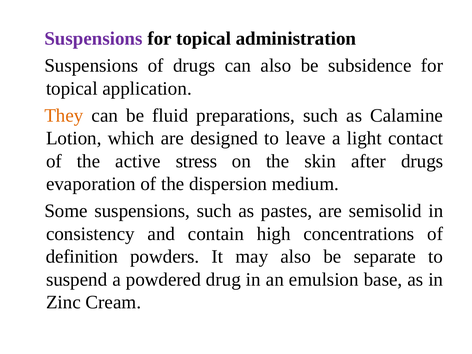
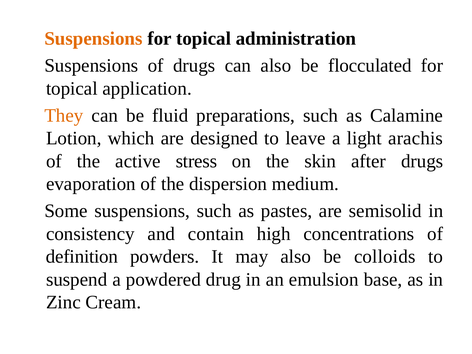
Suspensions at (93, 39) colour: purple -> orange
subsidence: subsidence -> flocculated
contact: contact -> arachis
separate: separate -> colloids
